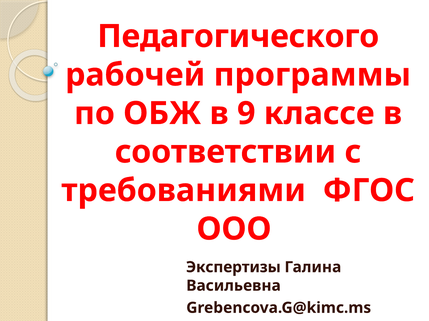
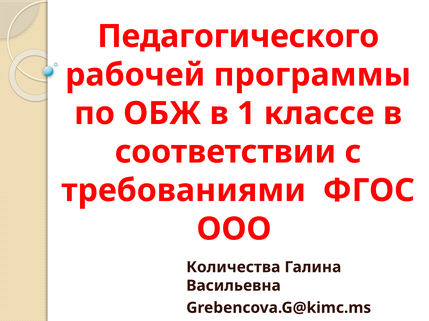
9: 9 -> 1
Экспертизы: Экспертизы -> Количества
